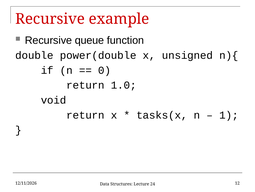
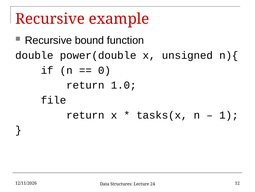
queue: queue -> bound
void: void -> file
